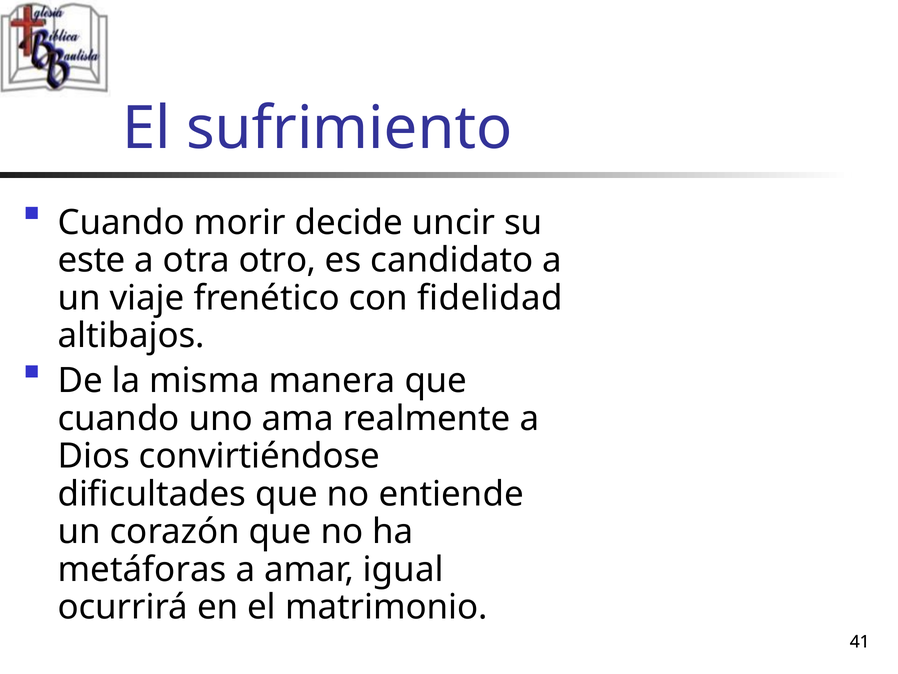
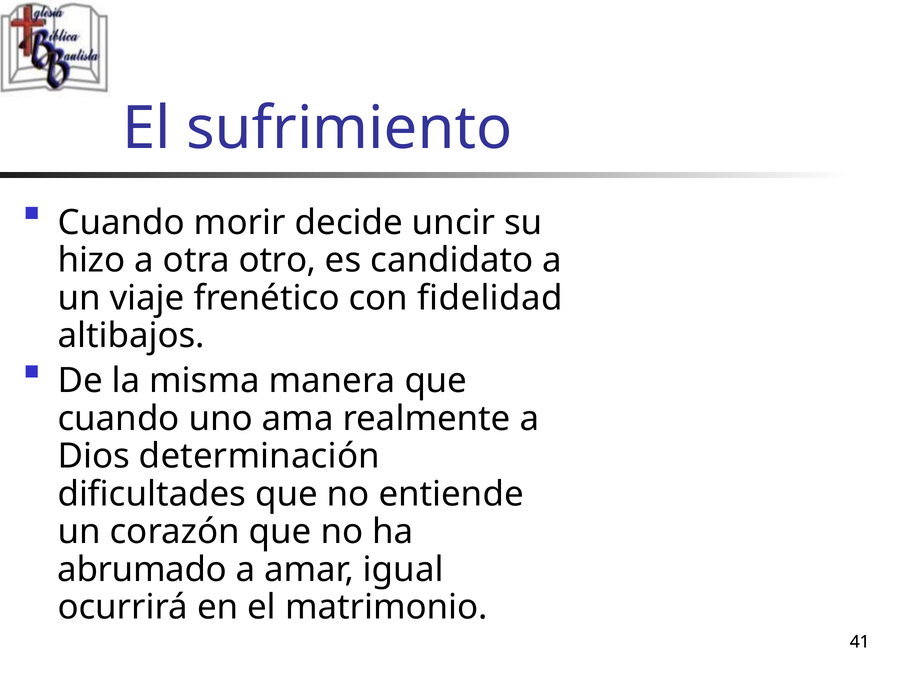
este: este -> hizo
convirtiéndose: convirtiéndose -> determinación
metáforas: metáforas -> abrumado
